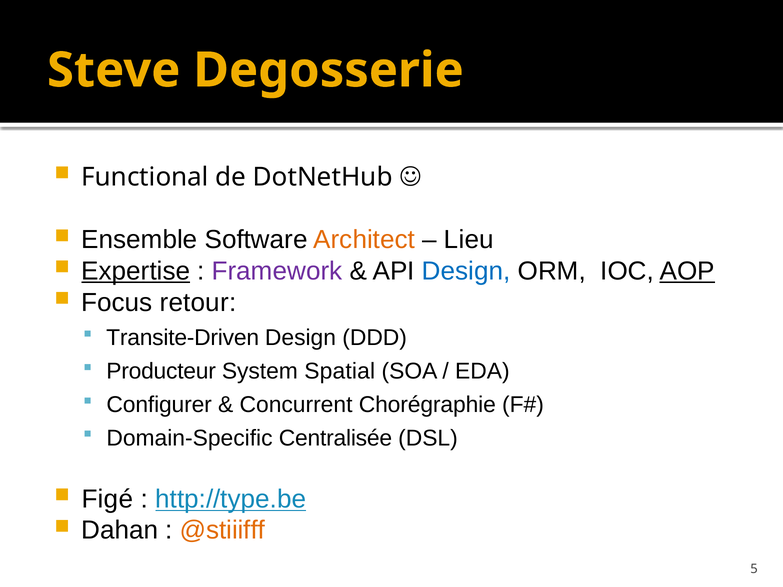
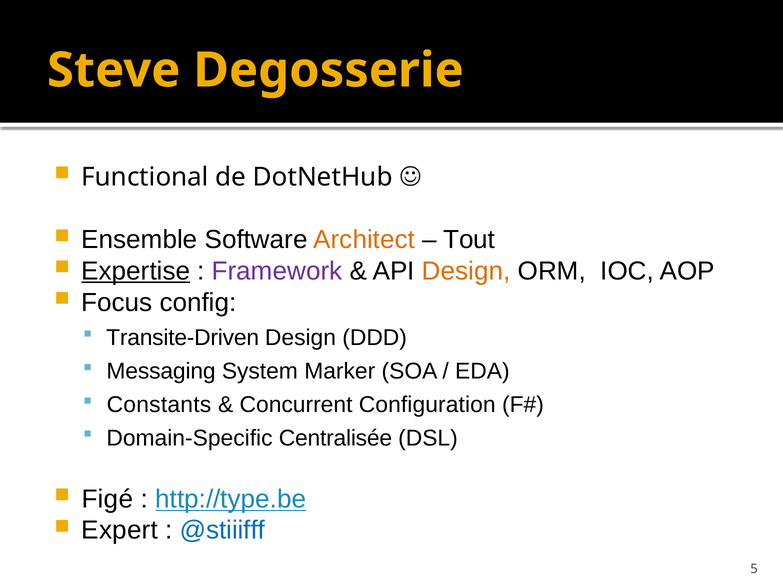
Lieu: Lieu -> Tout
Design at (466, 271) colour: blue -> orange
AOP underline: present -> none
retour: retour -> config
Producteur: Producteur -> Messaging
Spatial: Spatial -> Marker
Configurer: Configurer -> Constants
Chorégraphie: Chorégraphie -> Configuration
Dahan: Dahan -> Expert
@stiiifff colour: orange -> blue
